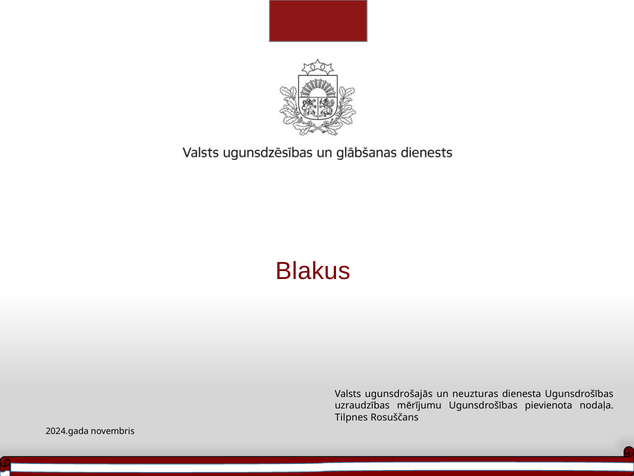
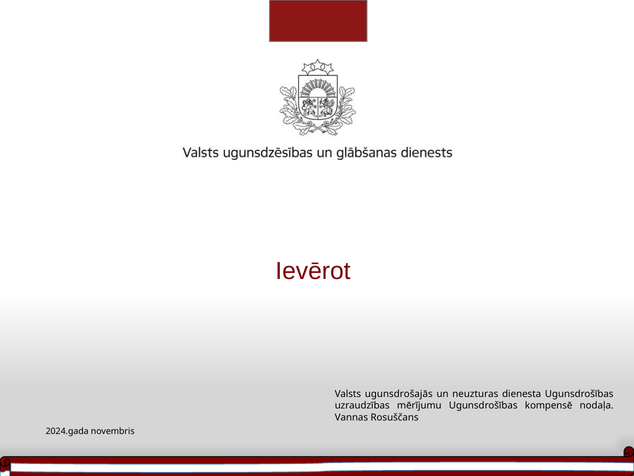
Blakus: Blakus -> Ievērot
pievienota: pievienota -> kompensē
Tilpnes: Tilpnes -> Vannas
